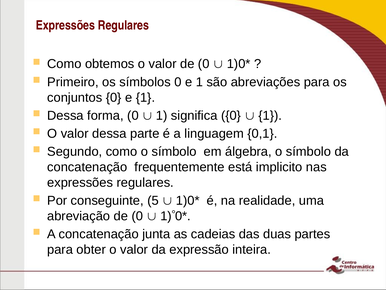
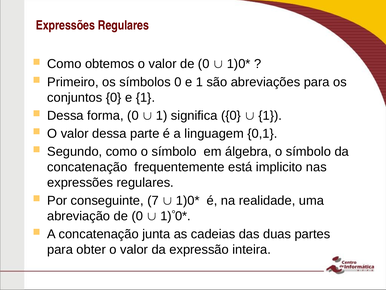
5: 5 -> 7
